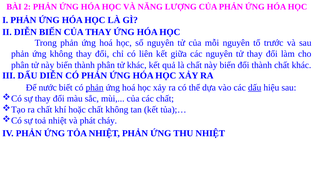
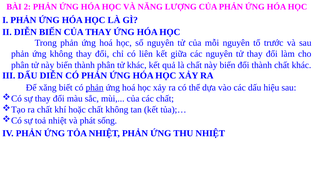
nước: nước -> xăng
dấu at (255, 87) underline: present -> none
cháy: cháy -> sống
